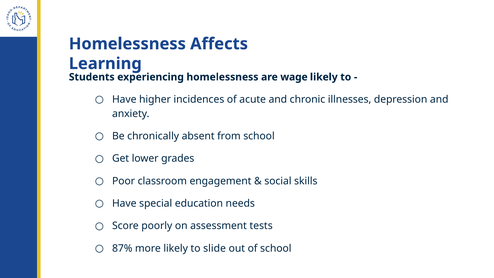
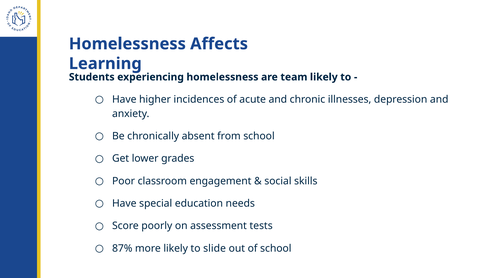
wage: wage -> team
